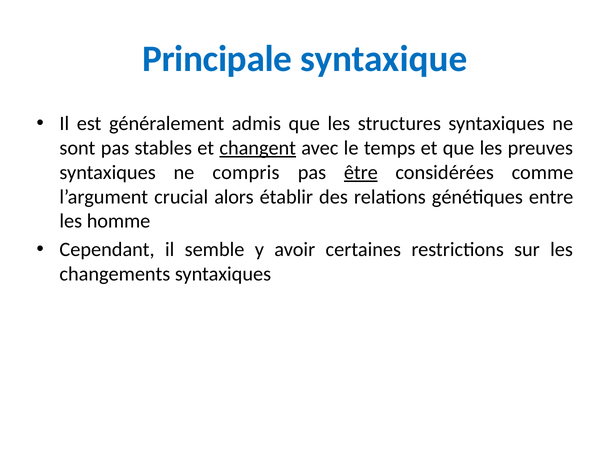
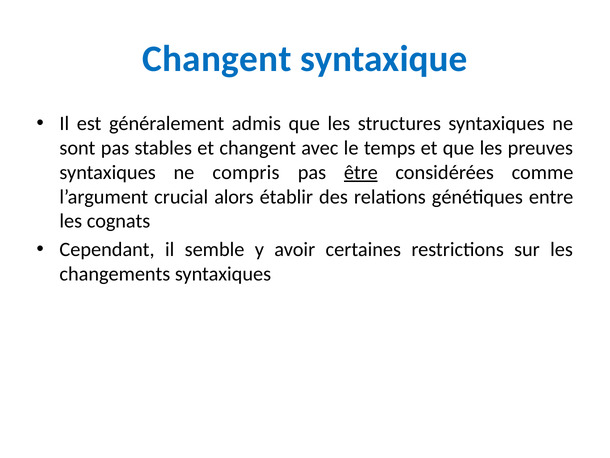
Principale at (217, 59): Principale -> Changent
changent at (258, 148) underline: present -> none
homme: homme -> cognats
